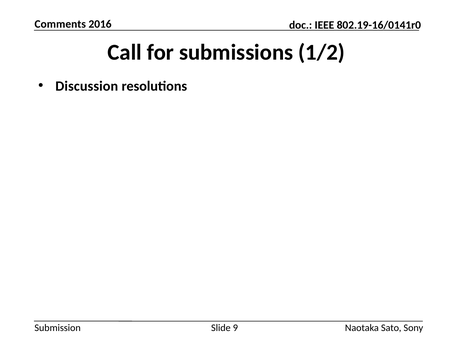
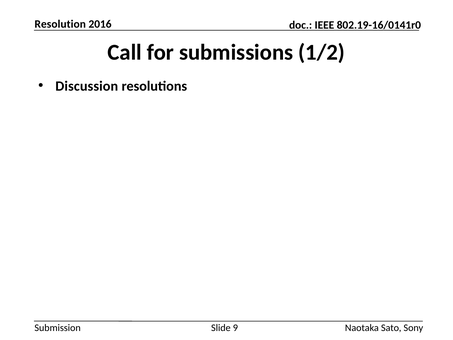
Comments: Comments -> Resolution
